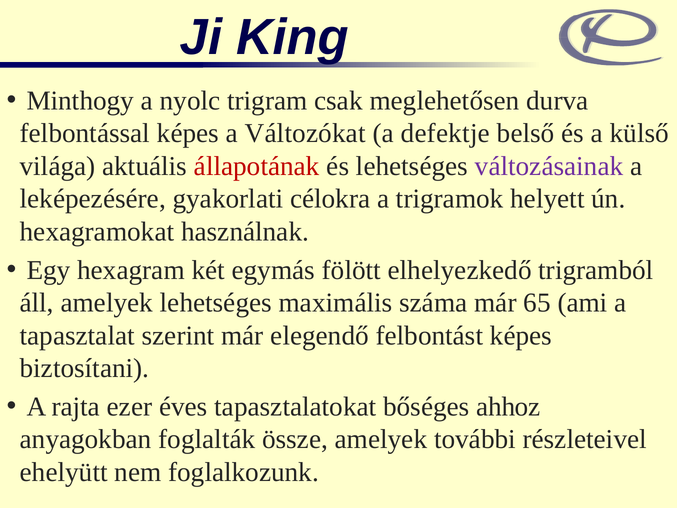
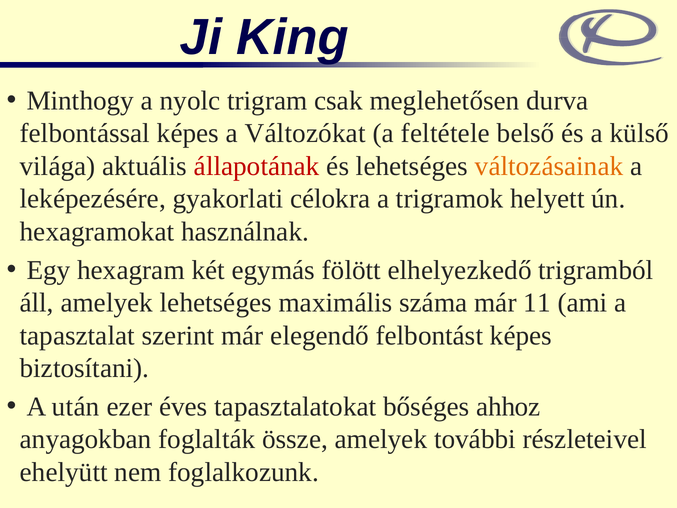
defektje: defektje -> feltétele
változásainak colour: purple -> orange
65: 65 -> 11
rajta: rajta -> után
